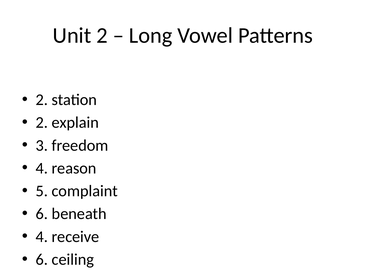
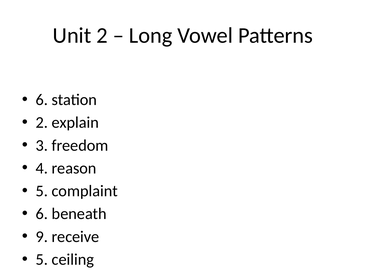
2 at (42, 100): 2 -> 6
4 at (42, 236): 4 -> 9
6 at (42, 259): 6 -> 5
